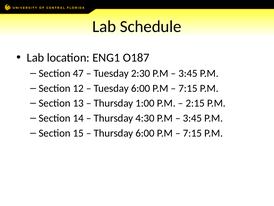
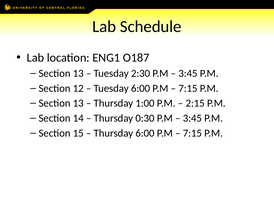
47 at (78, 73): 47 -> 13
4:30: 4:30 -> 0:30
